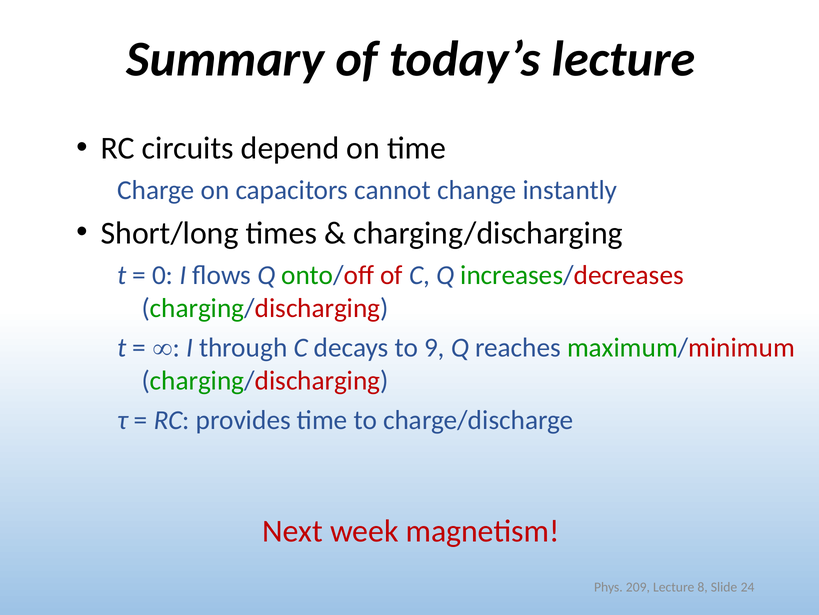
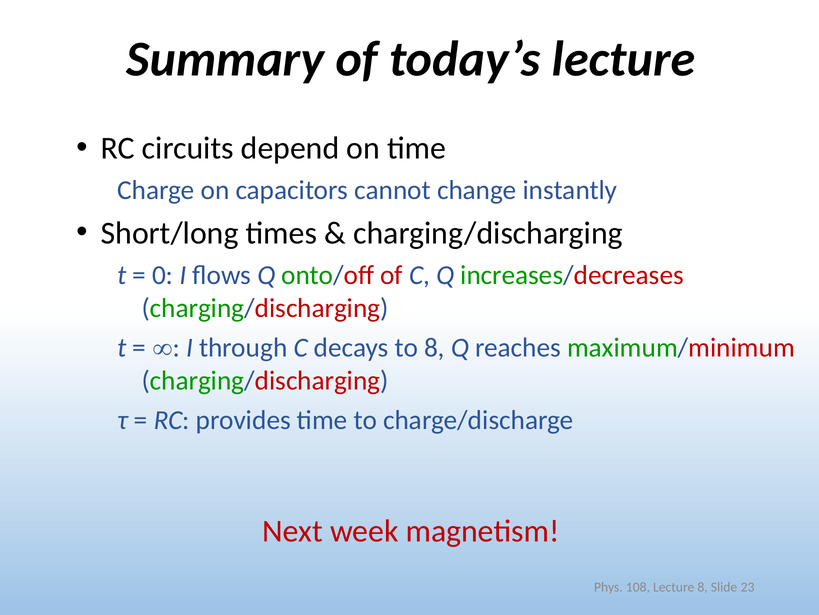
to 9: 9 -> 8
209: 209 -> 108
24: 24 -> 23
